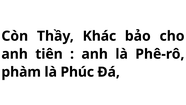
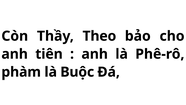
Khác: Khác -> Theo
Phúc: Phúc -> Buộc
